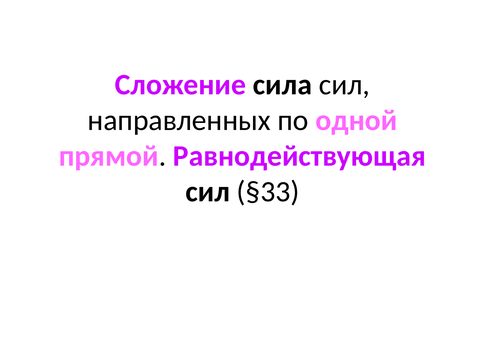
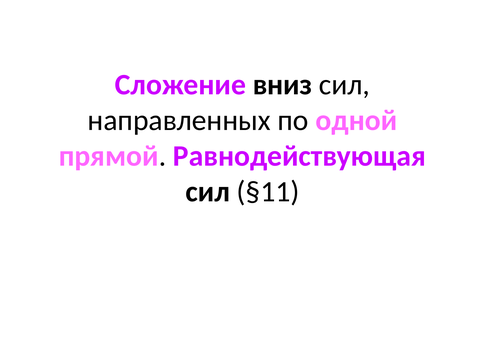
сила: сила -> вниз
§33: §33 -> §11
